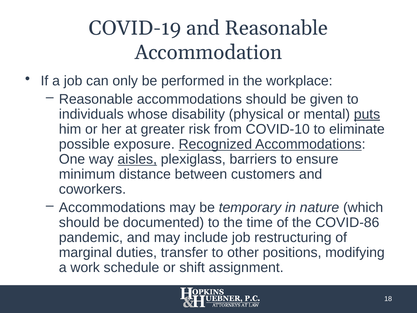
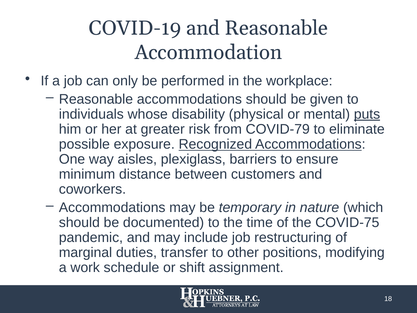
COVID-10: COVID-10 -> COVID-79
aisles underline: present -> none
COVID-86: COVID-86 -> COVID-75
